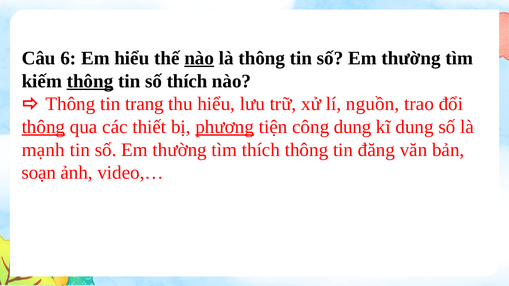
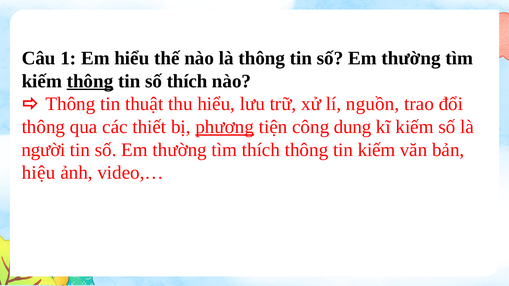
6: 6 -> 1
nào at (199, 58) underline: present -> none
trang: trang -> thuật
thông at (43, 127) underline: present -> none
kĩ dung: dung -> kiếm
mạnh: mạnh -> người
tin đăng: đăng -> kiếm
soạn: soạn -> hiệu
